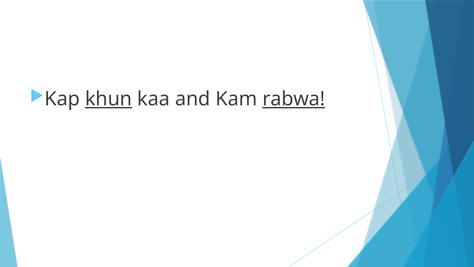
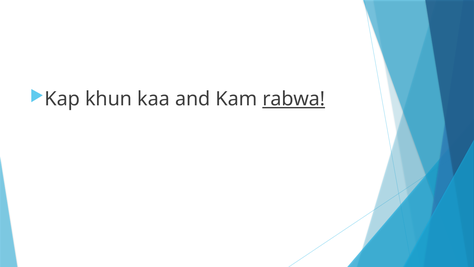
khun underline: present -> none
